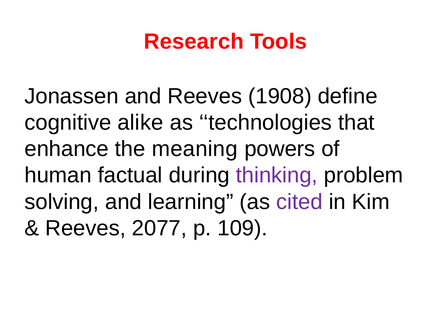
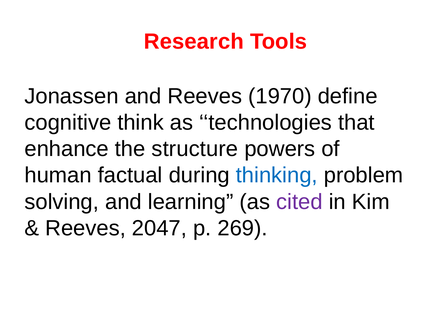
1908: 1908 -> 1970
alike: alike -> think
meaning: meaning -> structure
thinking colour: purple -> blue
2077: 2077 -> 2047
109: 109 -> 269
